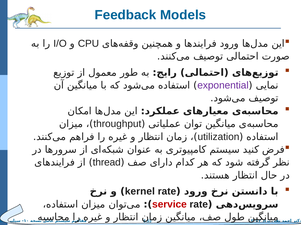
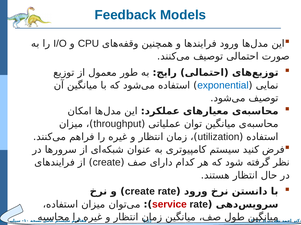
exponential colour: purple -> blue
thread at (107, 163): thread -> create
kernel at (140, 192): kernel -> create
